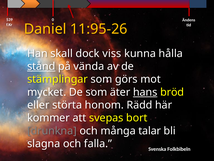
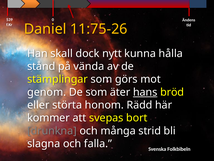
11:95-26: 11:95-26 -> 11:75-26
viss: viss -> nytt
stånd underline: present -> none
mycket: mycket -> genom
talar: talar -> strid
